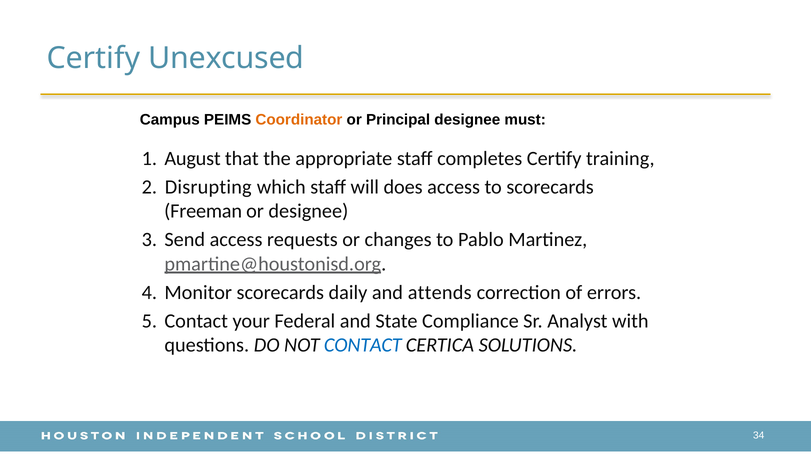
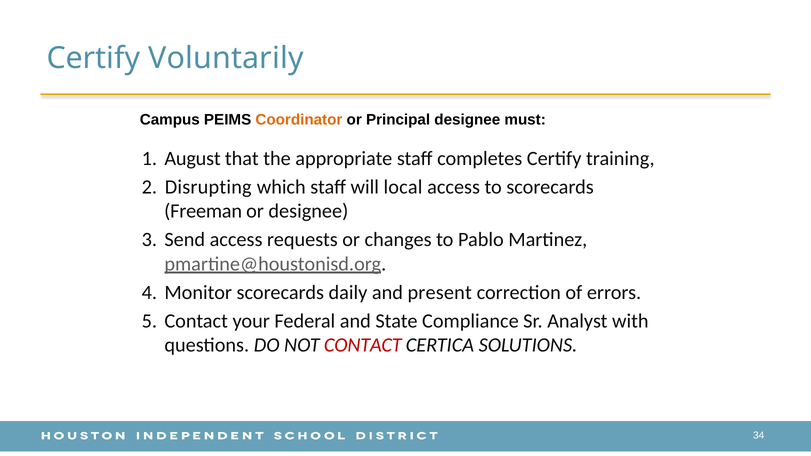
Unexcused: Unexcused -> Voluntarily
does: does -> local
attends: attends -> present
CONTACT at (363, 345) colour: blue -> red
